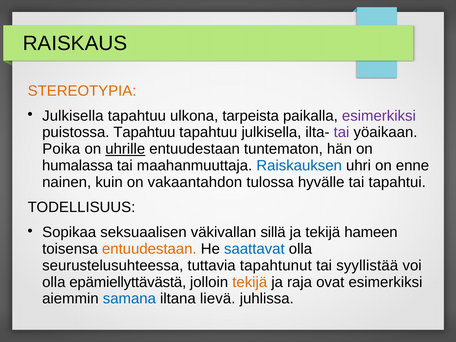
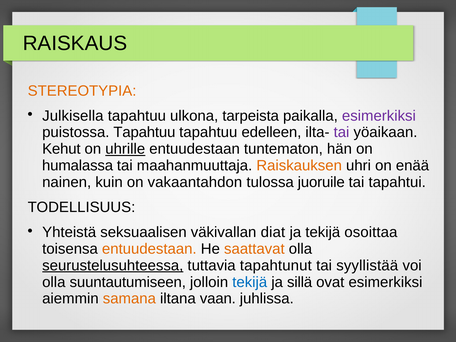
tapahtuu julkisella: julkisella -> edelleen
Poika: Poika -> Kehut
Raiskauksen colour: blue -> orange
enne: enne -> enää
hyvälle: hyvälle -> juoruile
Sopikaa: Sopikaa -> Yhteistä
sillä: sillä -> diat
hameen: hameen -> osoittaa
saattavat colour: blue -> orange
seurustelusuhteessa underline: none -> present
epämiellyttävästä: epämiellyttävästä -> suuntautumiseen
tekijä at (250, 282) colour: orange -> blue
raja: raja -> sillä
samana colour: blue -> orange
lievä: lievä -> vaan
